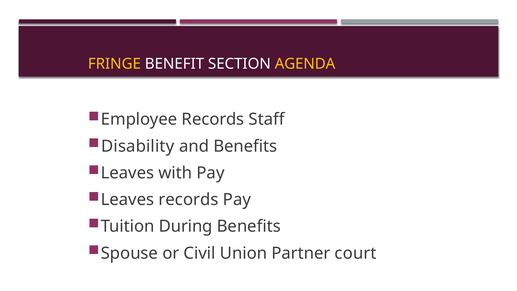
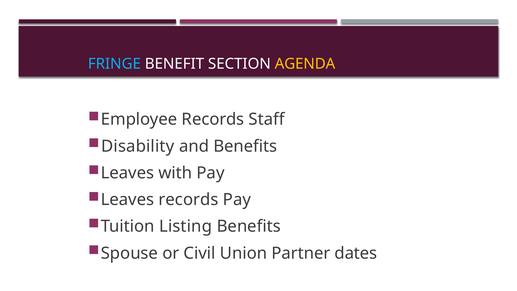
FRINGE colour: yellow -> light blue
During: During -> Listing
court: court -> dates
